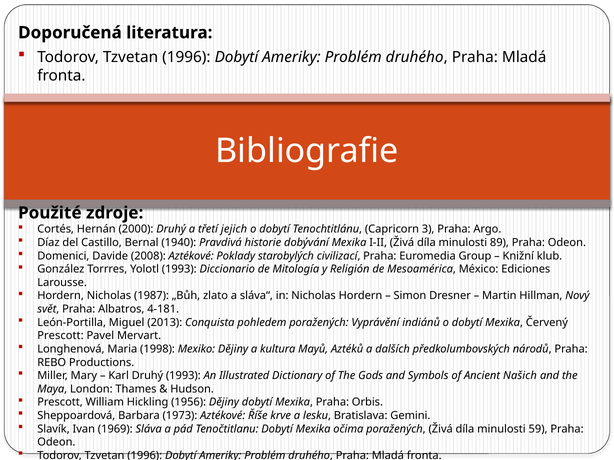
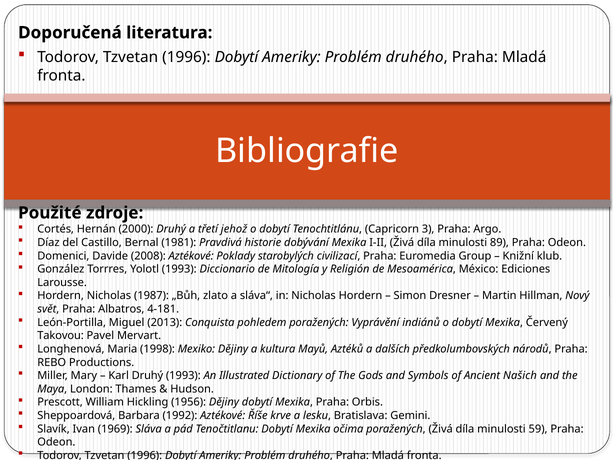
jejich: jejich -> jehož
1940: 1940 -> 1981
Prescott at (60, 336): Prescott -> Takovou
1973: 1973 -> 1992
